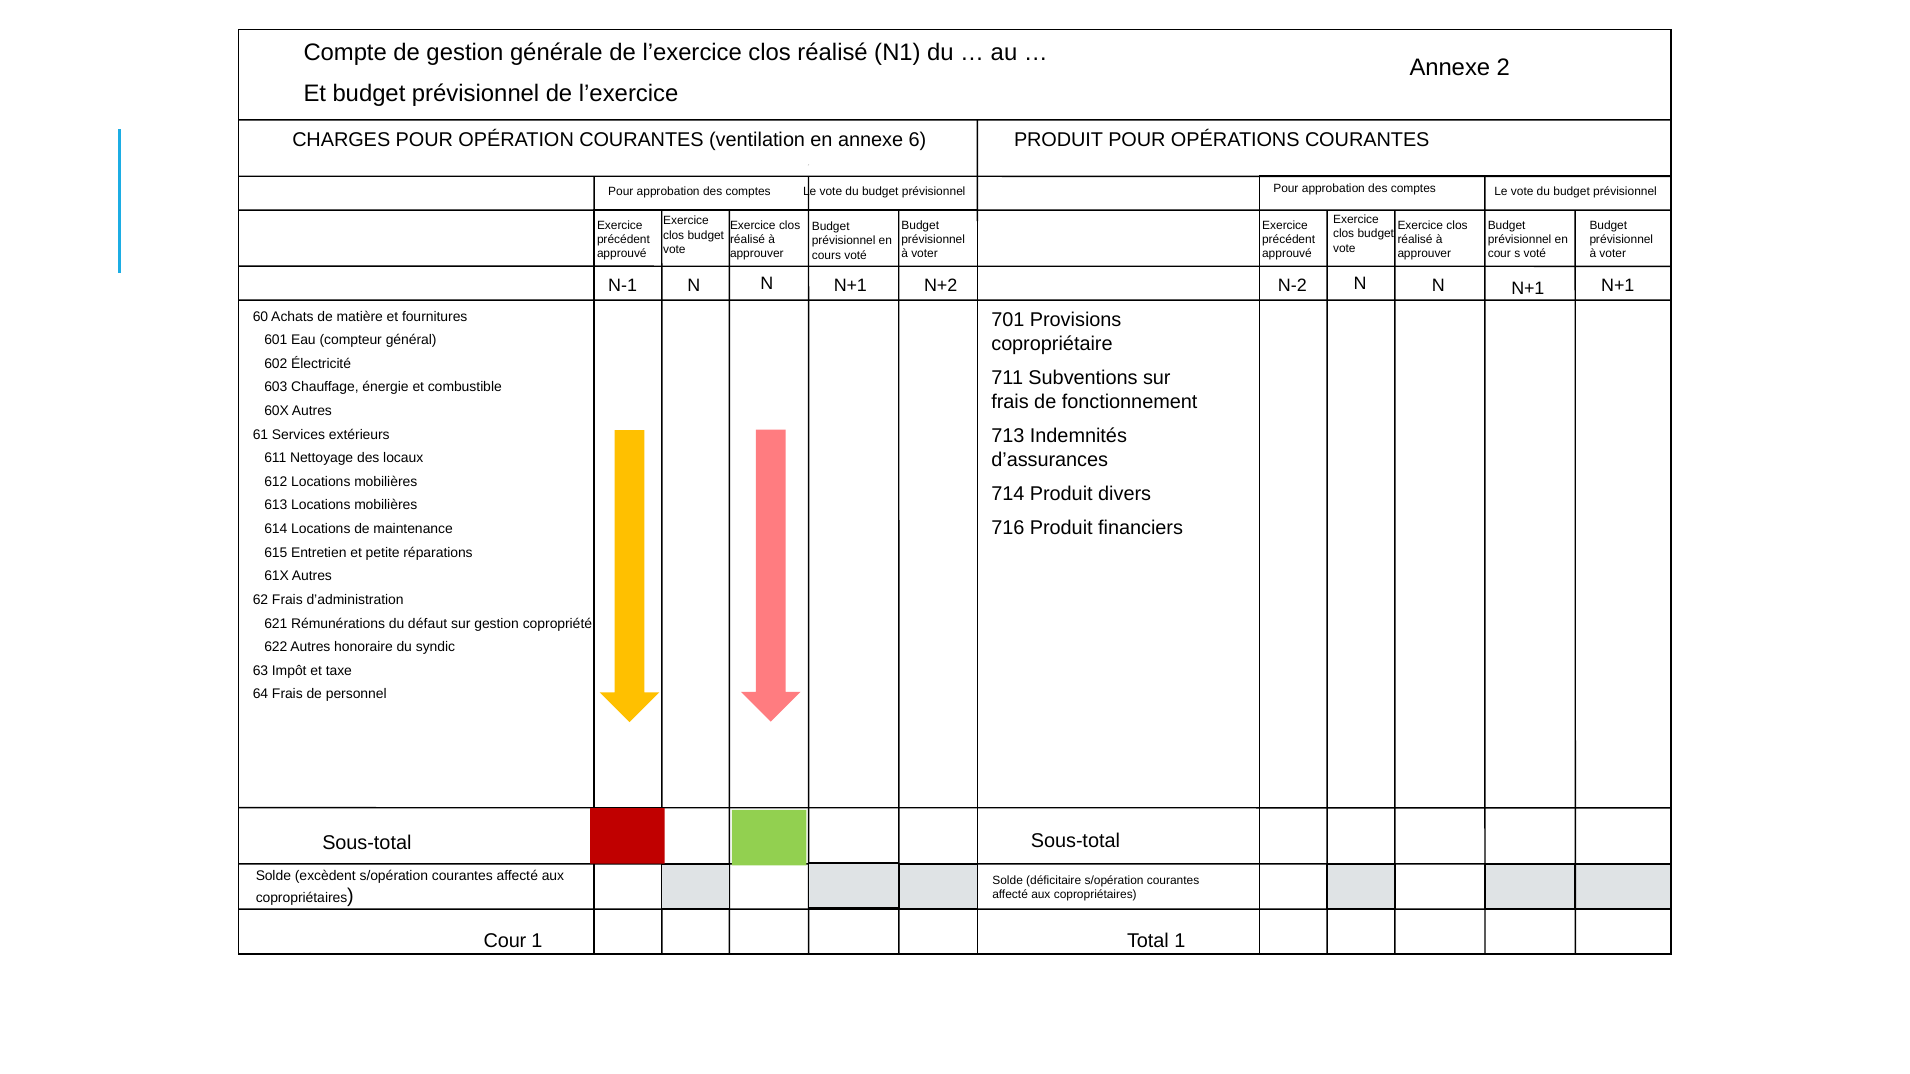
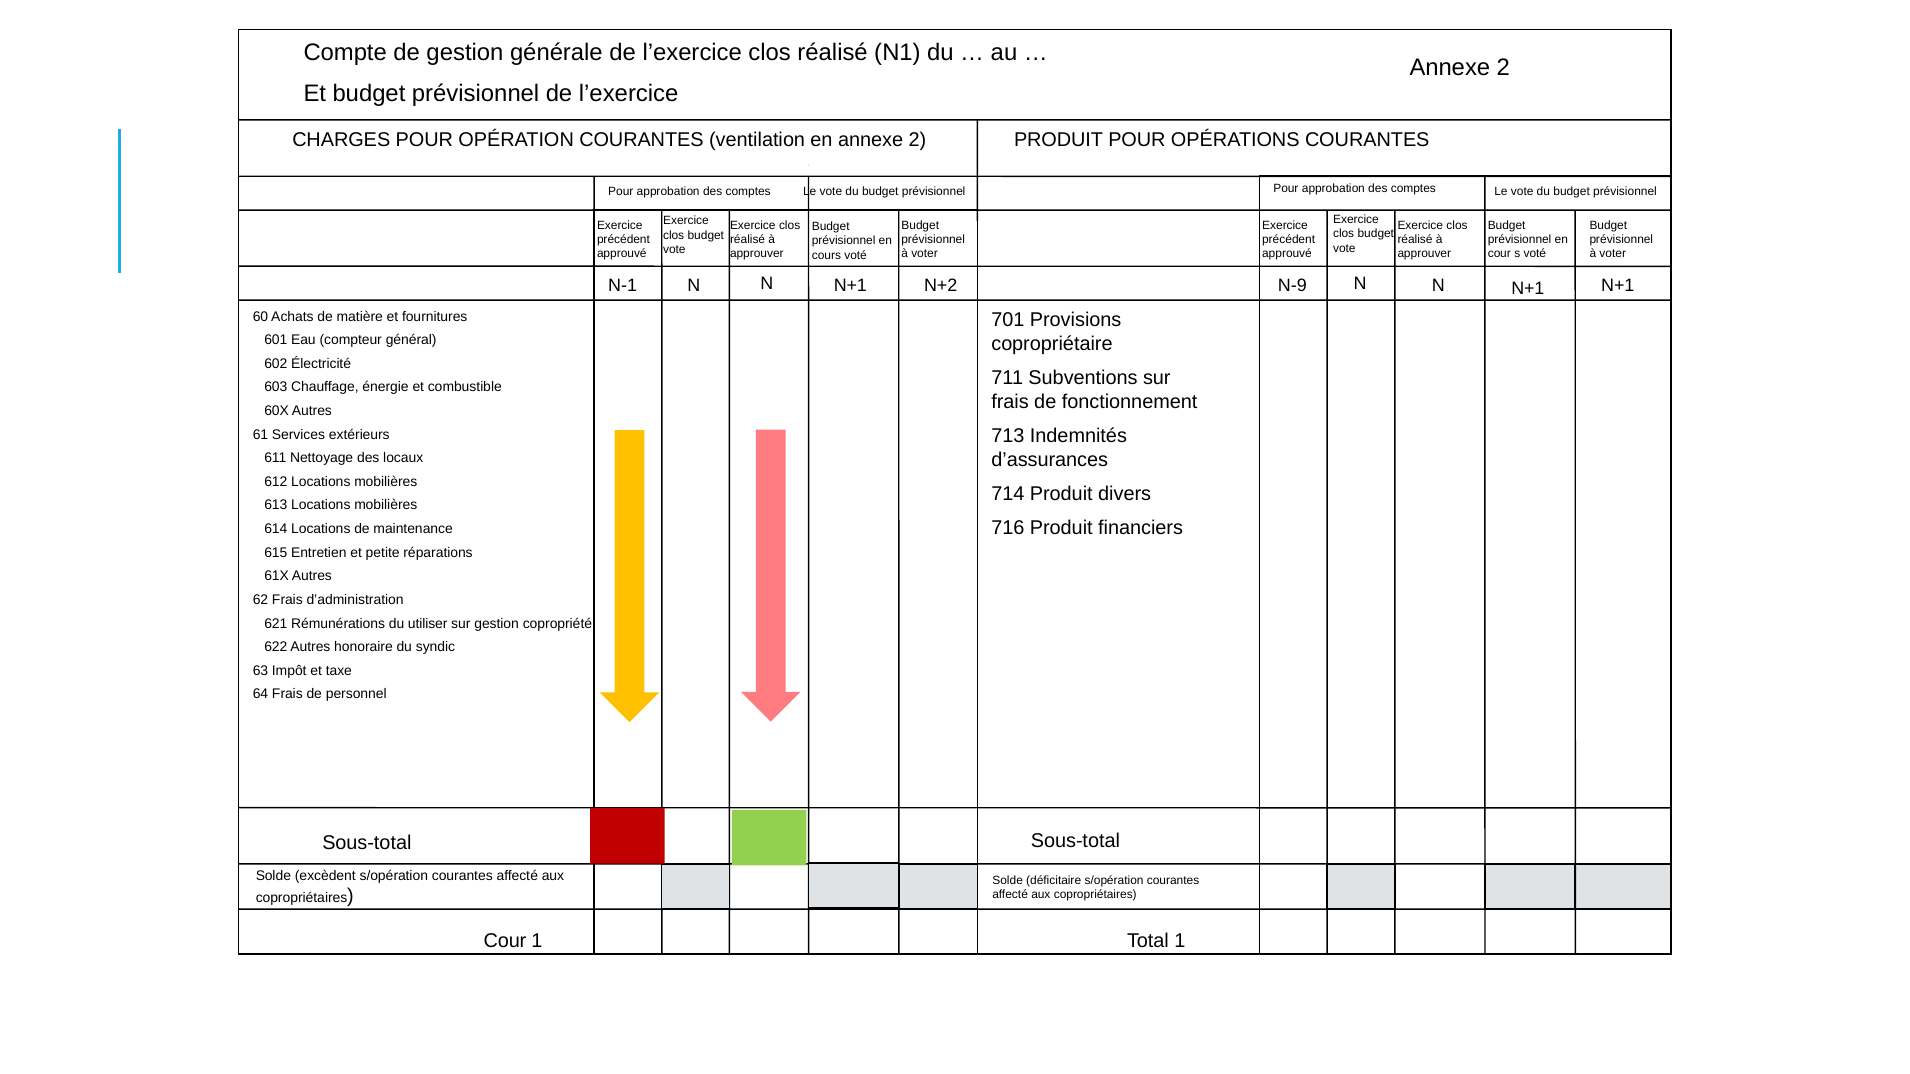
en annexe 6: 6 -> 2
N-2: N-2 -> N-9
défaut: défaut -> utiliser
